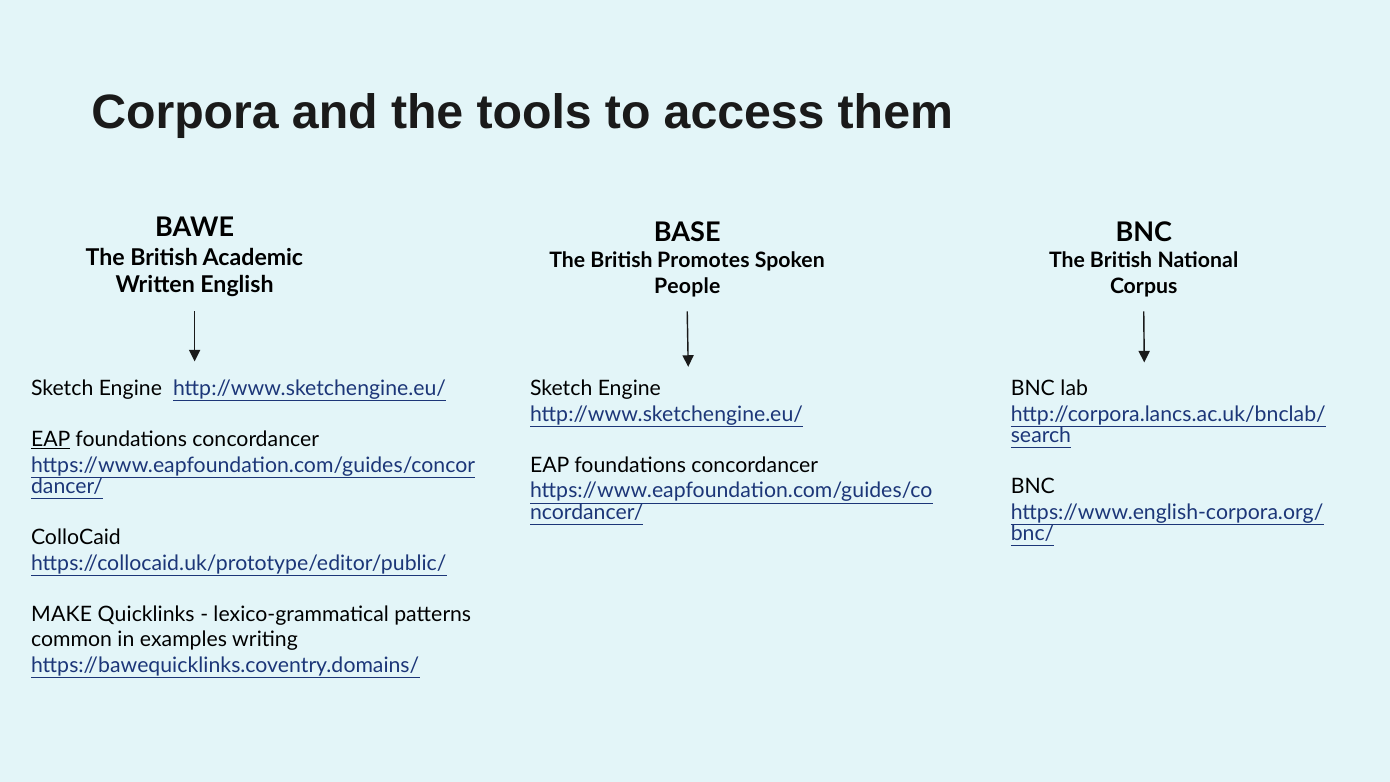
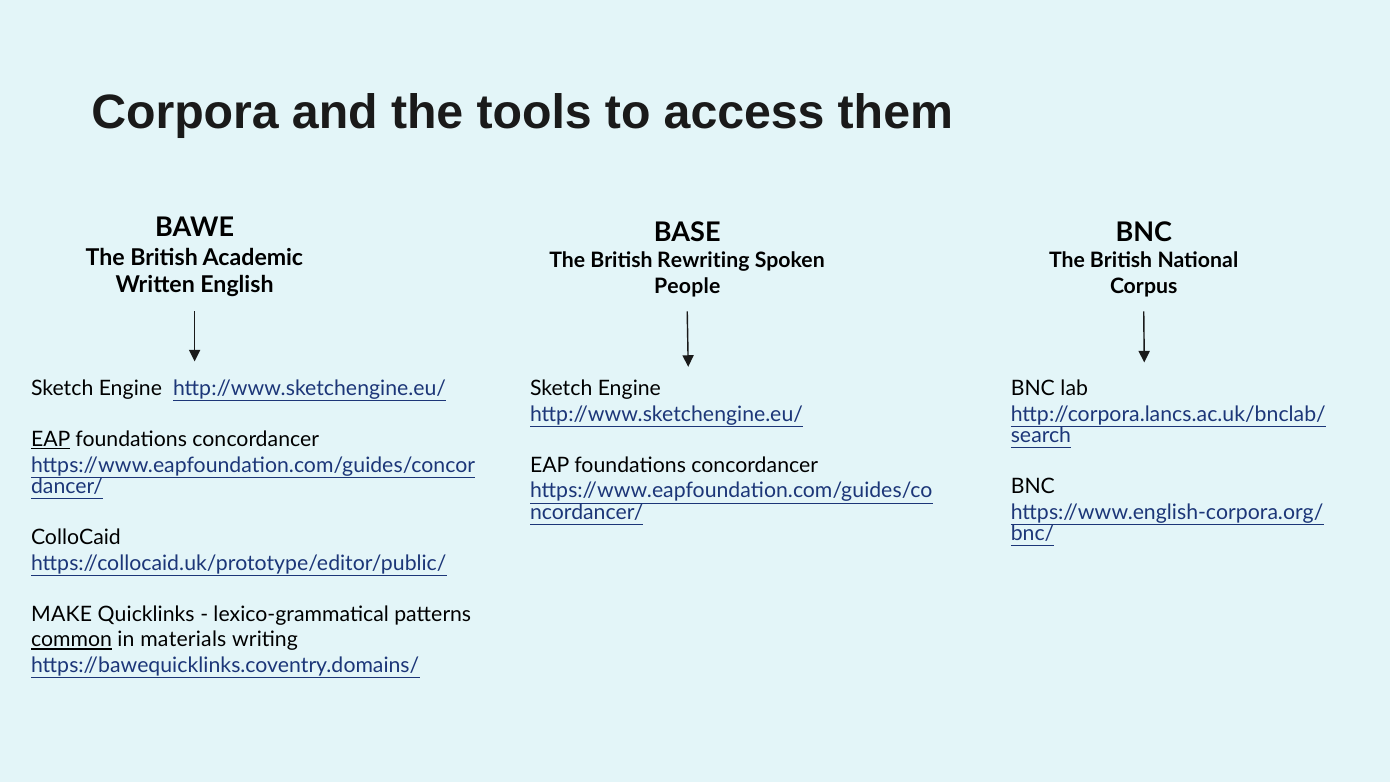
Promotes: Promotes -> Rewriting
common underline: none -> present
examples: examples -> materials
